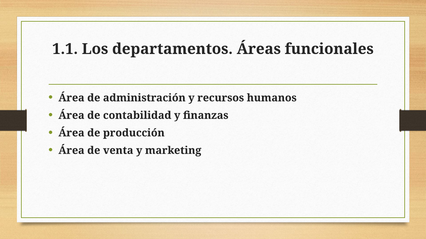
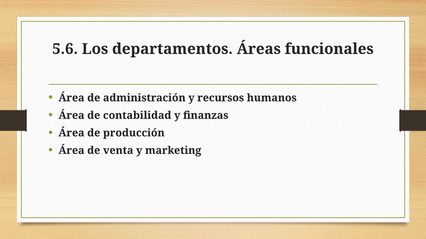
1.1: 1.1 -> 5.6
